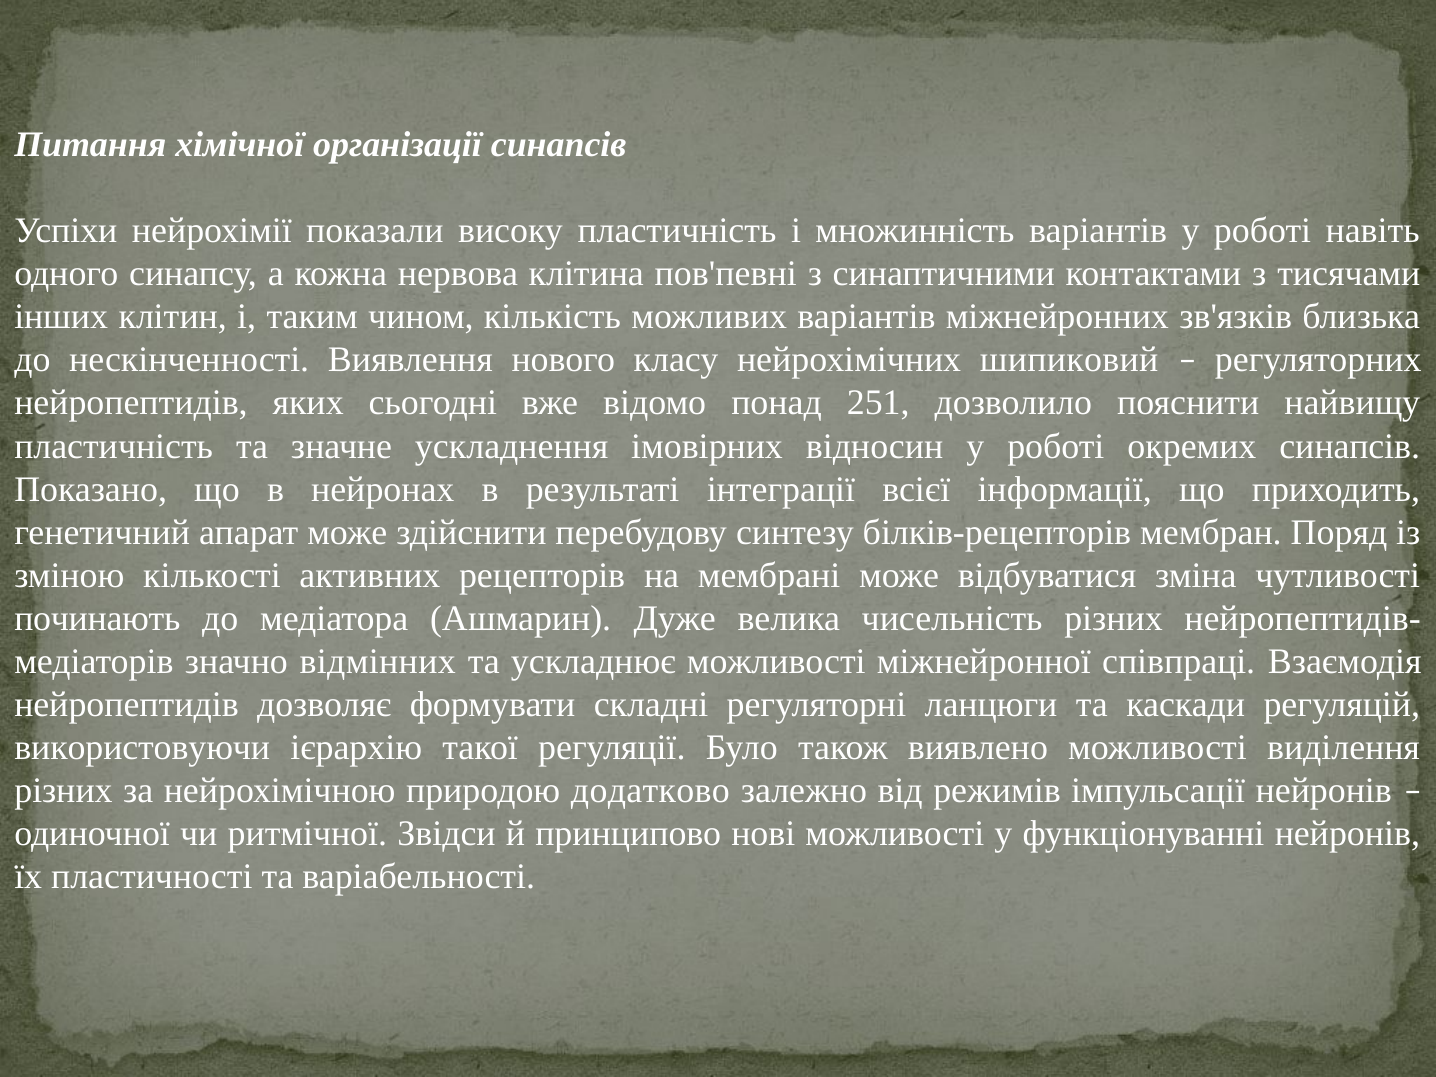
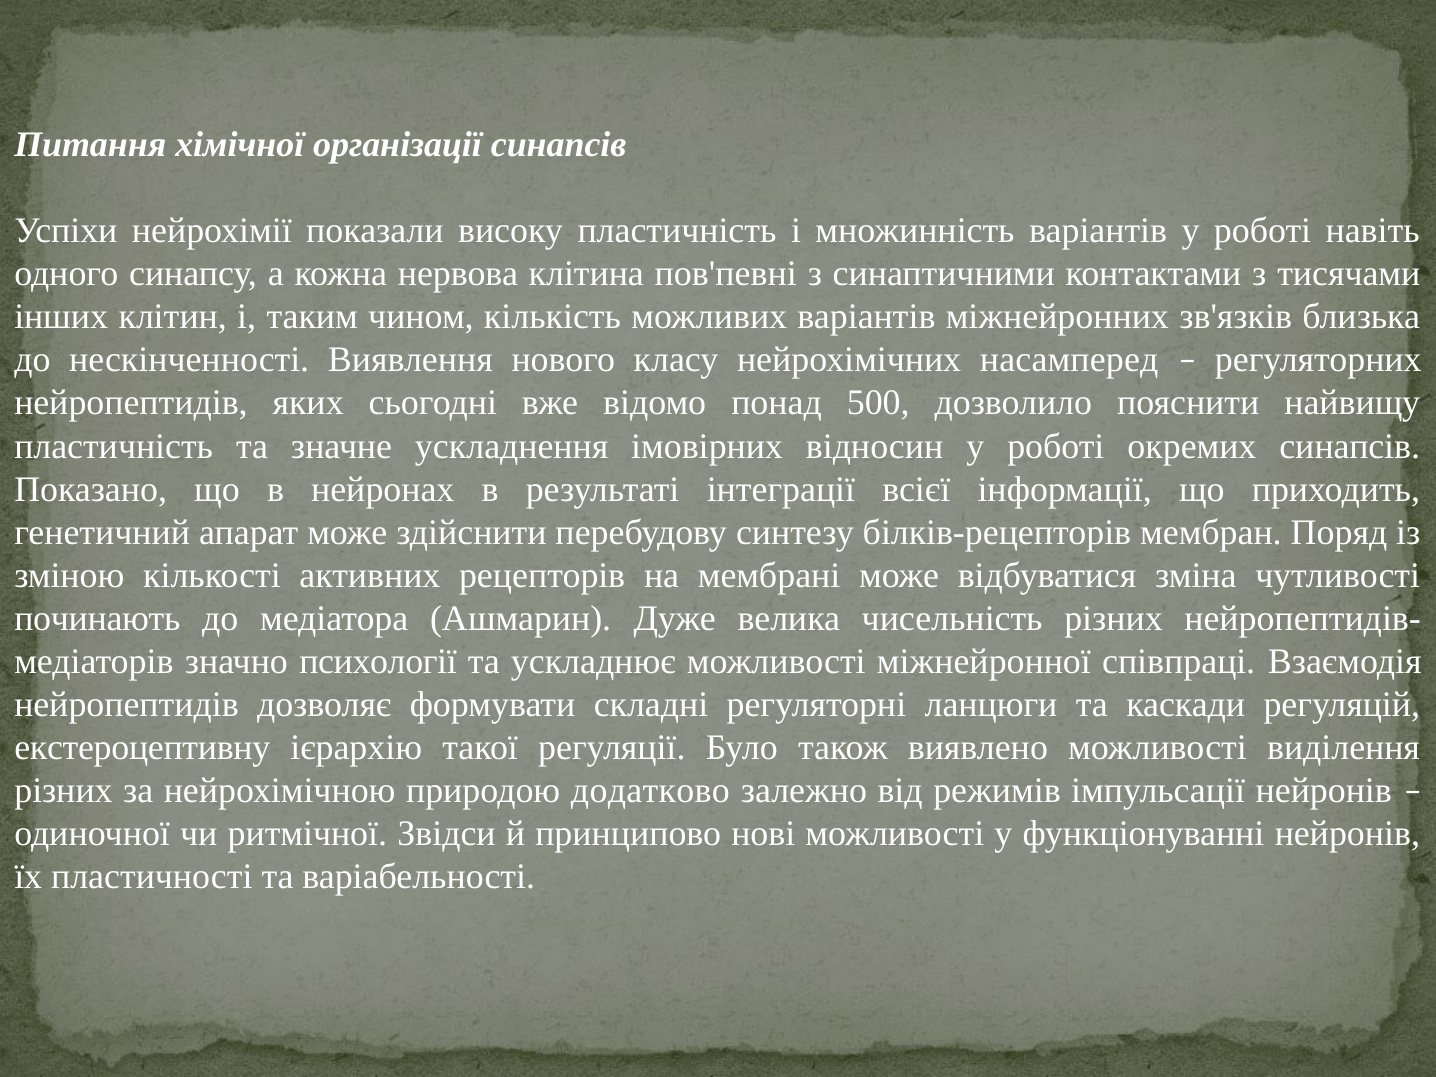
шипиковий: шипиковий -> насамперед
251: 251 -> 500
відмінних: відмінних -> психології
використовуючи: використовуючи -> екстероцептивну
